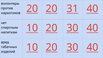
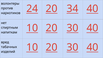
наркотиков 20: 20 -> 24
31: 31 -> 34
